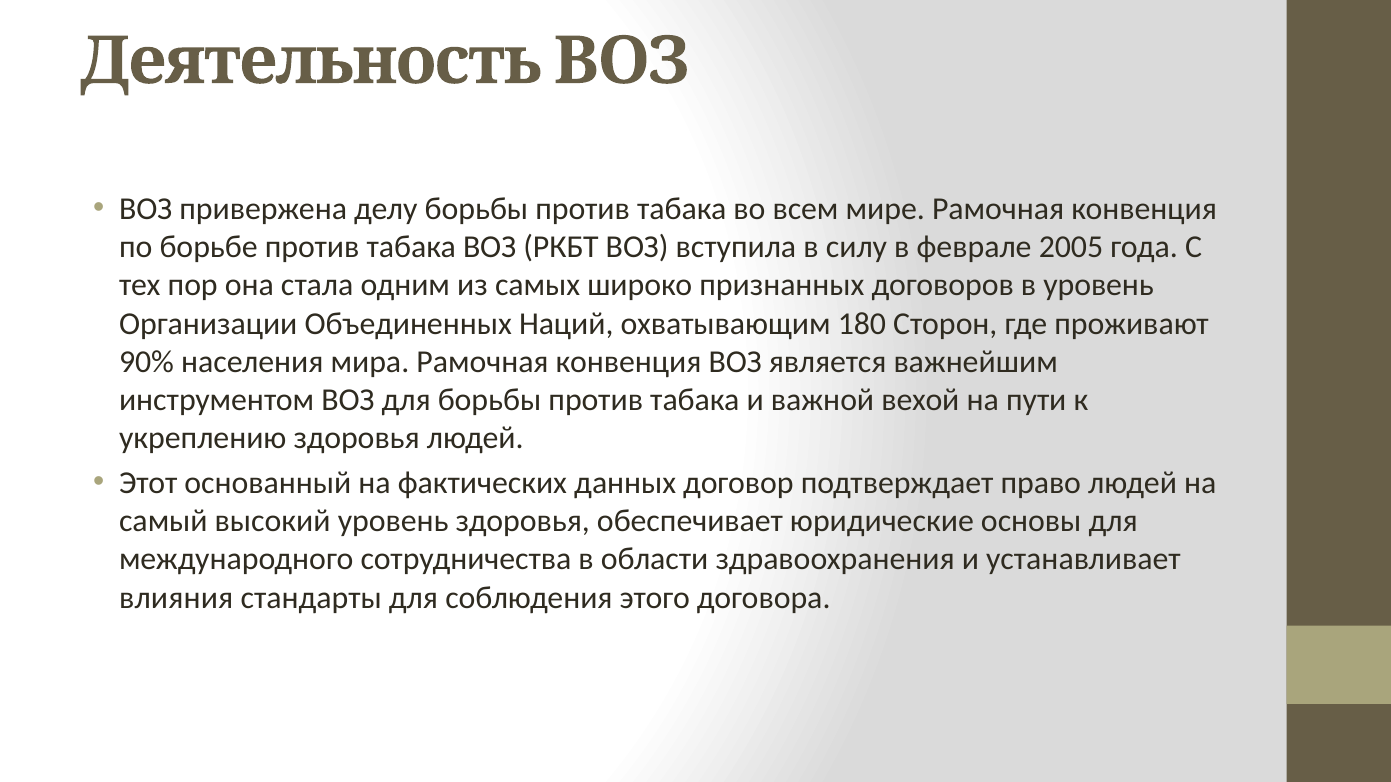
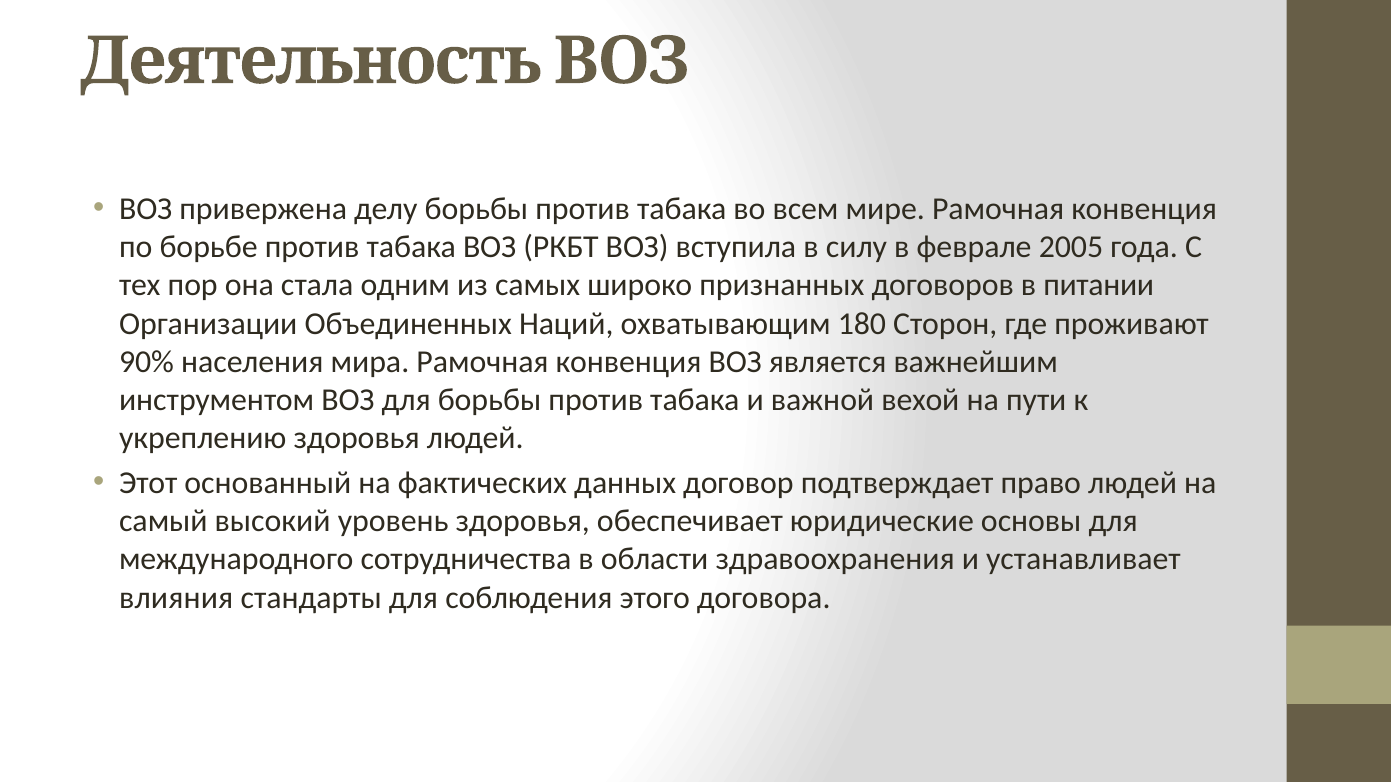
в уровень: уровень -> питании
